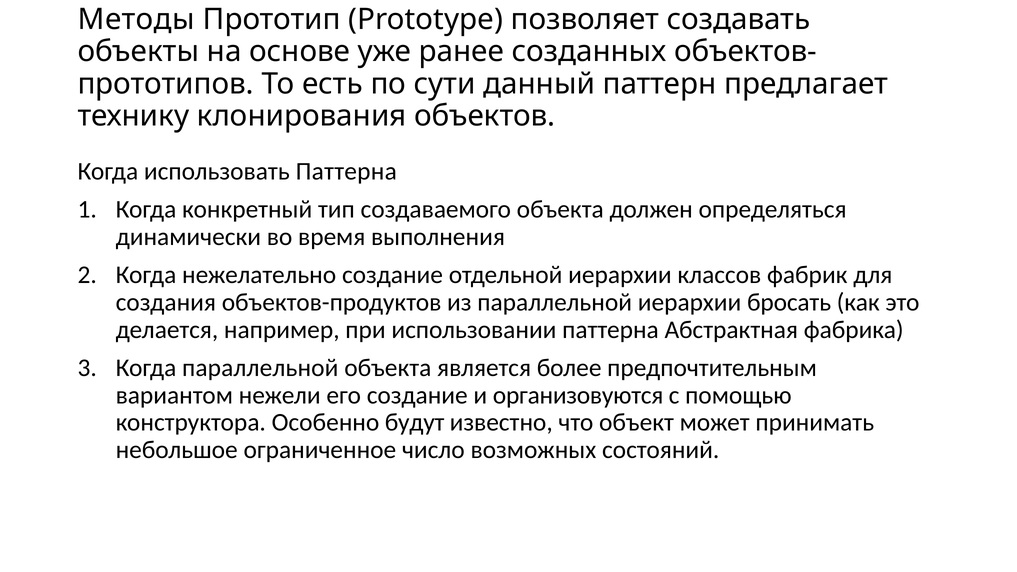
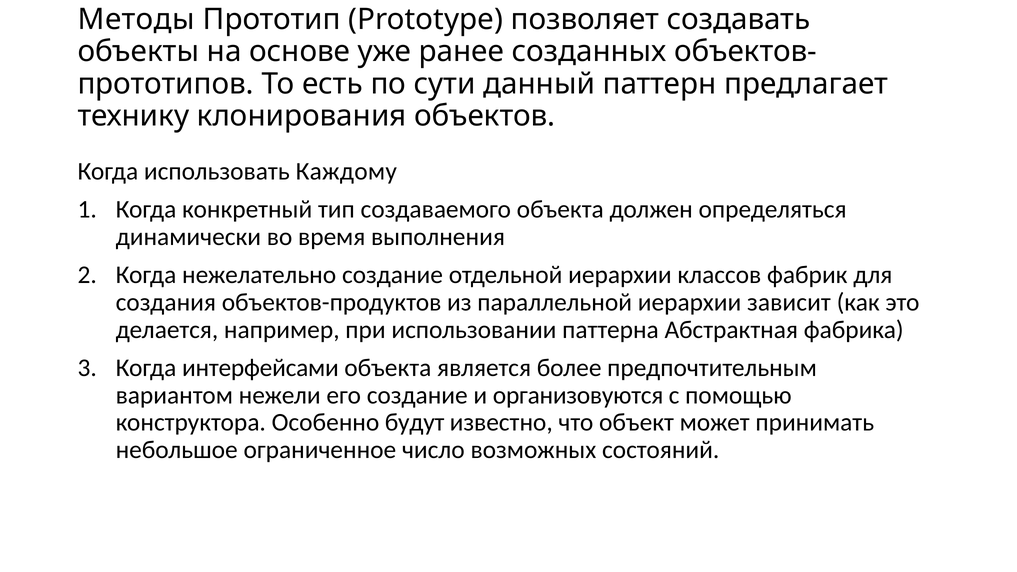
использовать Паттерна: Паттерна -> Каждому
бросать: бросать -> зависит
Когда параллельной: параллельной -> интерфейсами
